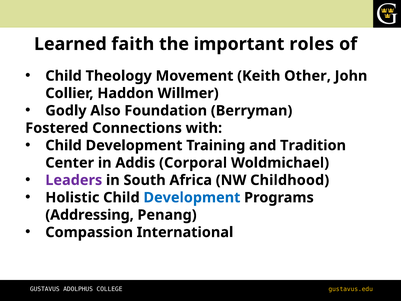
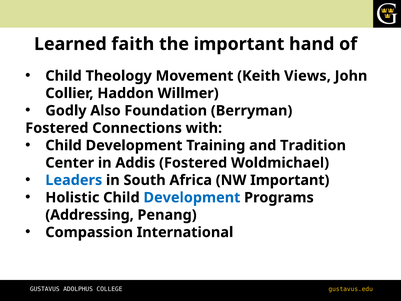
roles: roles -> hand
Other: Other -> Views
Addis Corporal: Corporal -> Fostered
Leaders colour: purple -> blue
NW Childhood: Childhood -> Important
